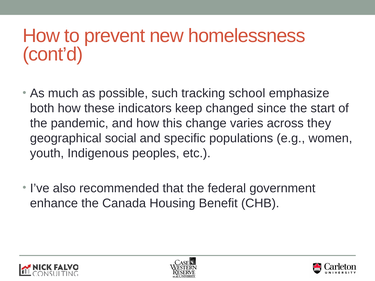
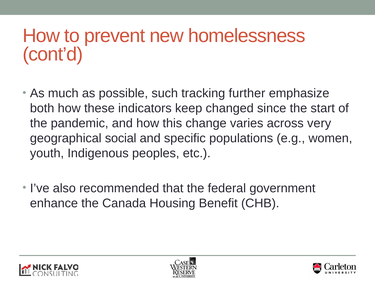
school: school -> further
they: they -> very
